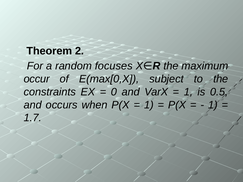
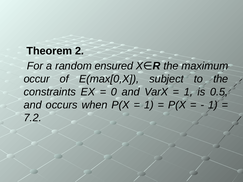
focuses: focuses -> ensured
1.7: 1.7 -> 7.2
